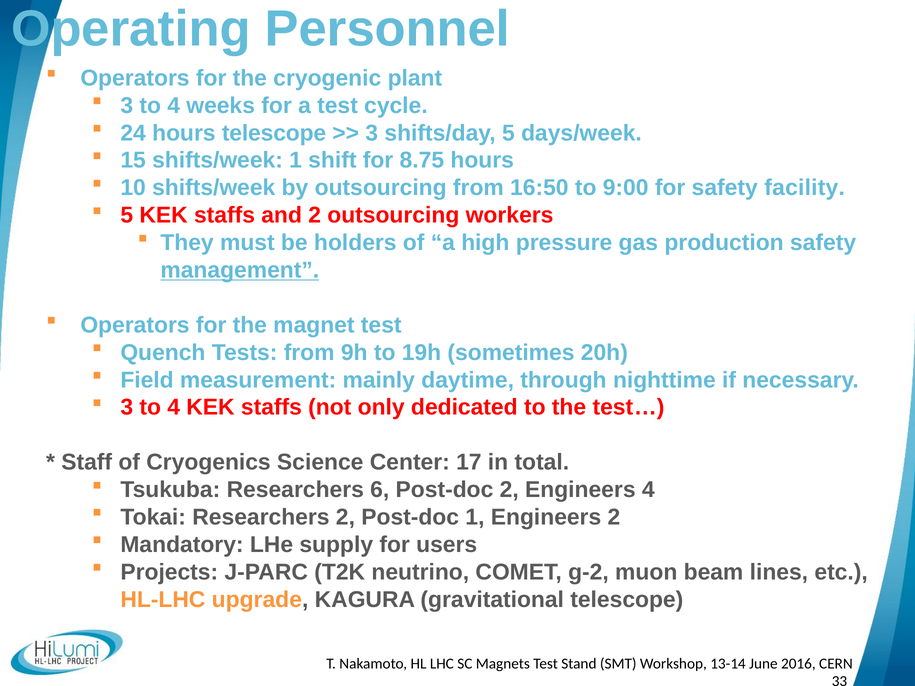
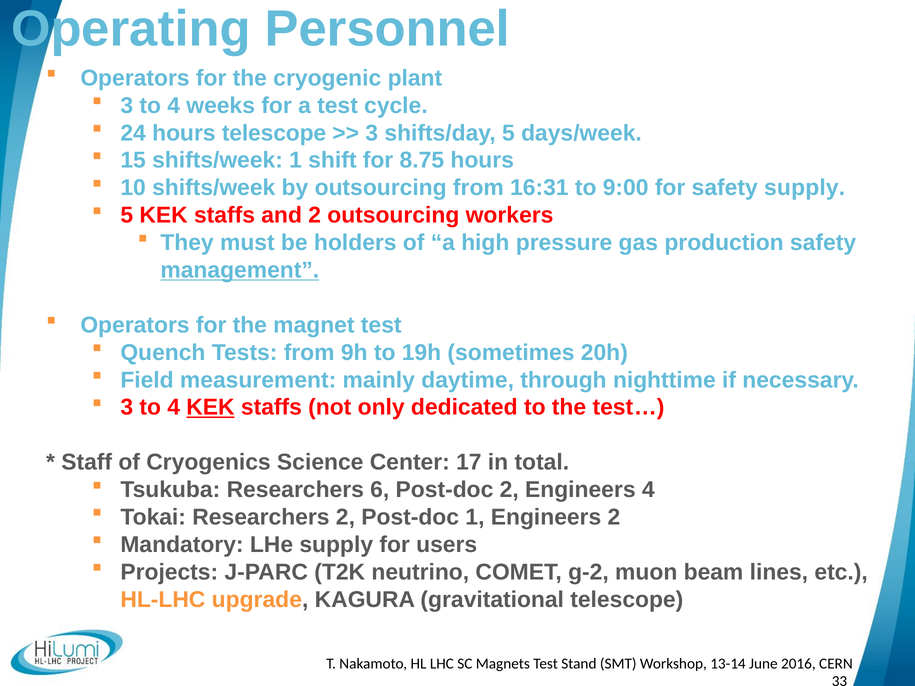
16:50: 16:50 -> 16:31
safety facility: facility -> supply
KEK at (210, 408) underline: none -> present
